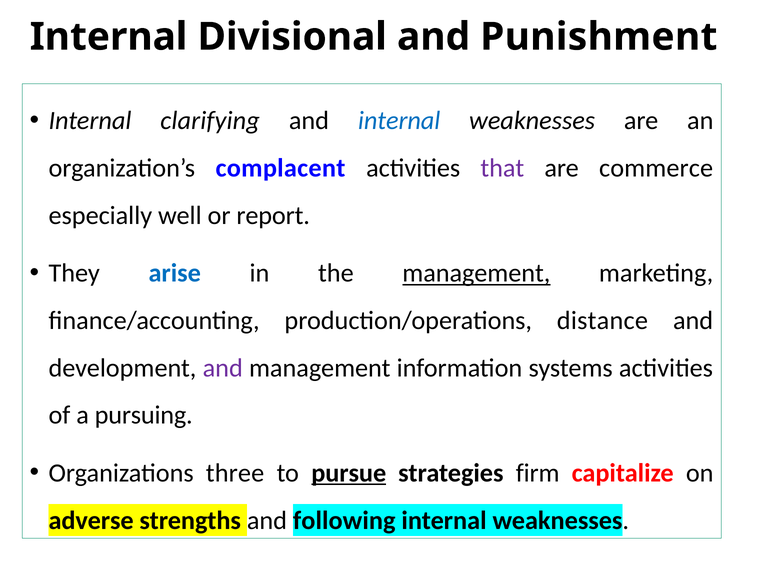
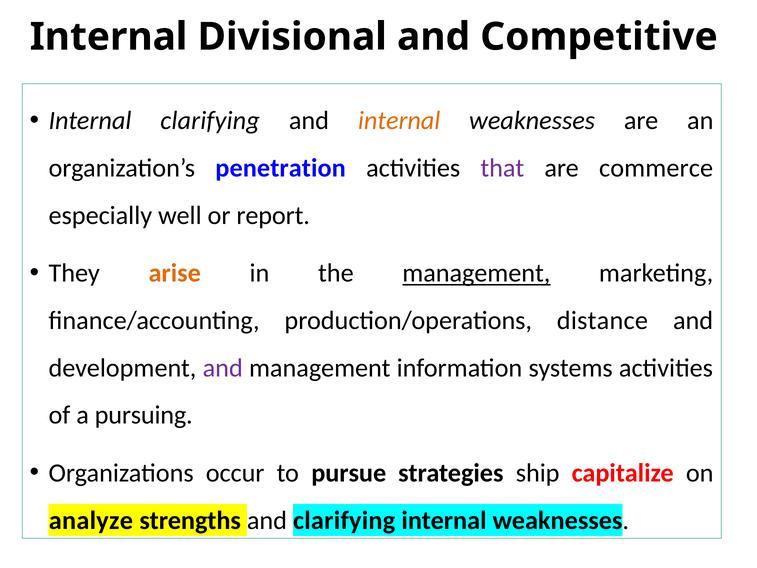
Punishment: Punishment -> Competitive
internal at (399, 121) colour: blue -> orange
complacent: complacent -> penetration
arise colour: blue -> orange
three: three -> occur
pursue underline: present -> none
firm: firm -> ship
adverse: adverse -> analyze
and following: following -> clarifying
